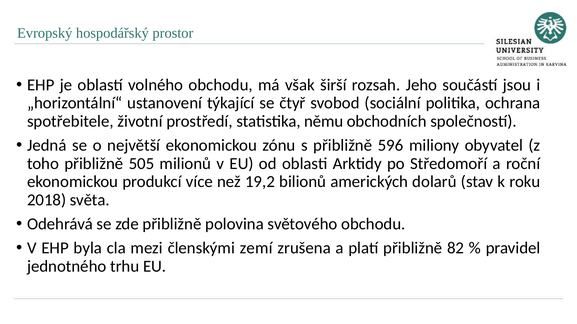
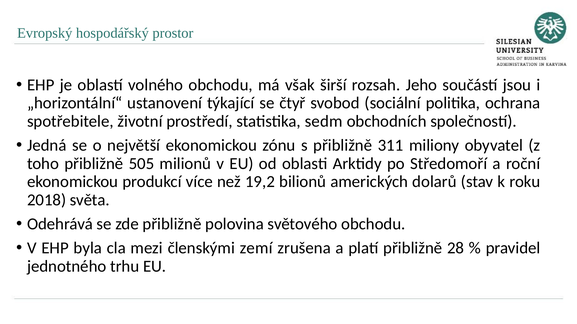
němu: němu -> sedm
596: 596 -> 311
82: 82 -> 28
